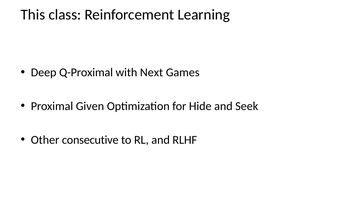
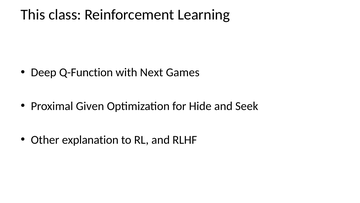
Q-Proximal: Q-Proximal -> Q-Function
consecutive: consecutive -> explanation
